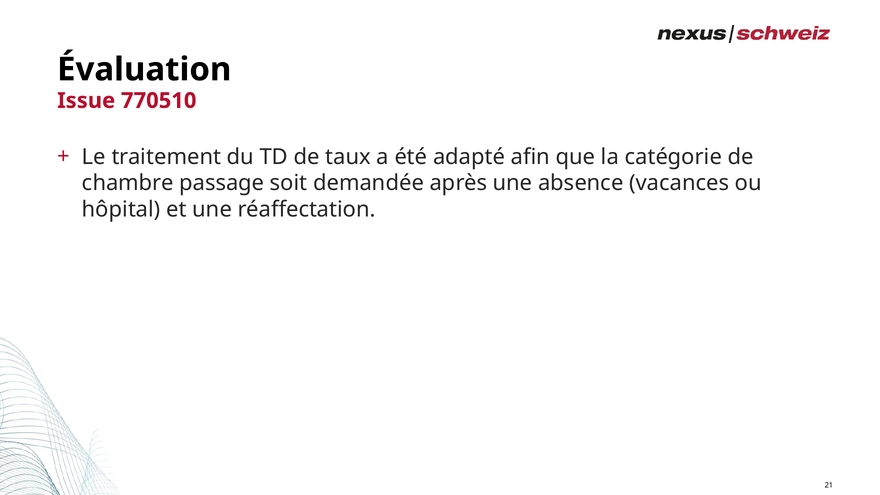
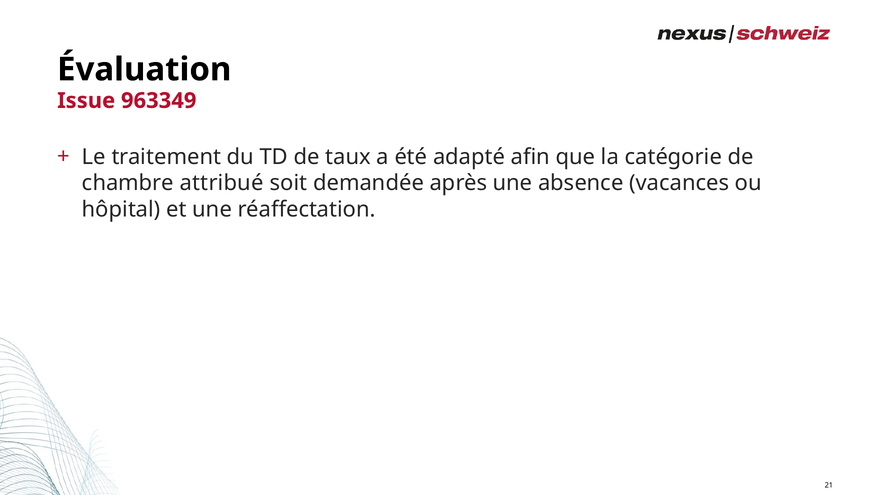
770510: 770510 -> 963349
passage: passage -> attribué
